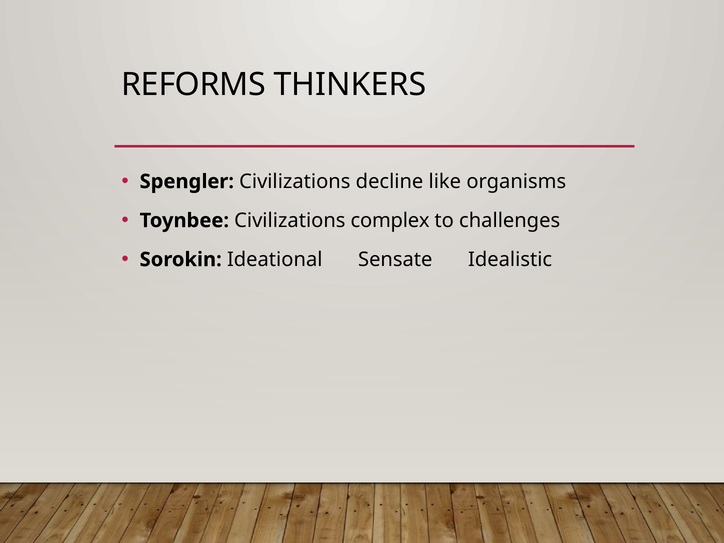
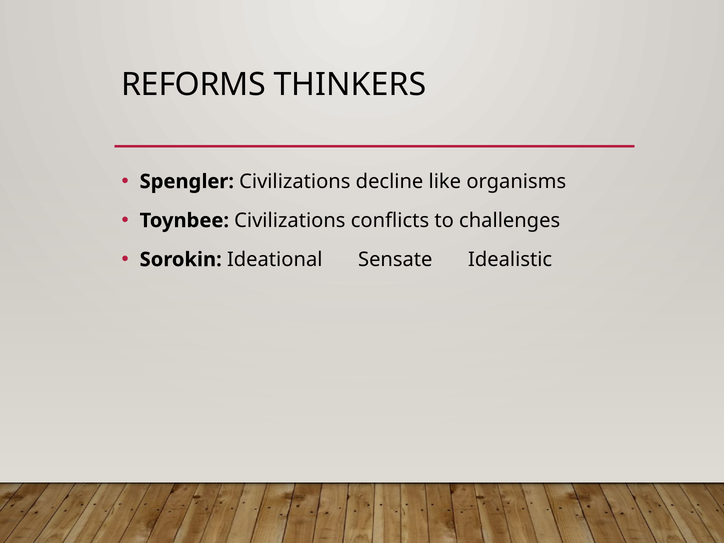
complex: complex -> conflicts
